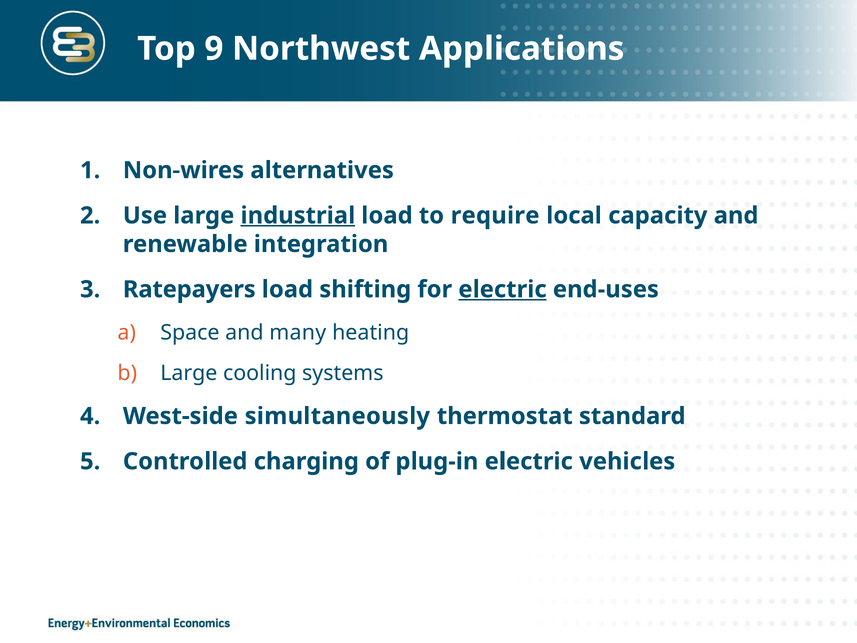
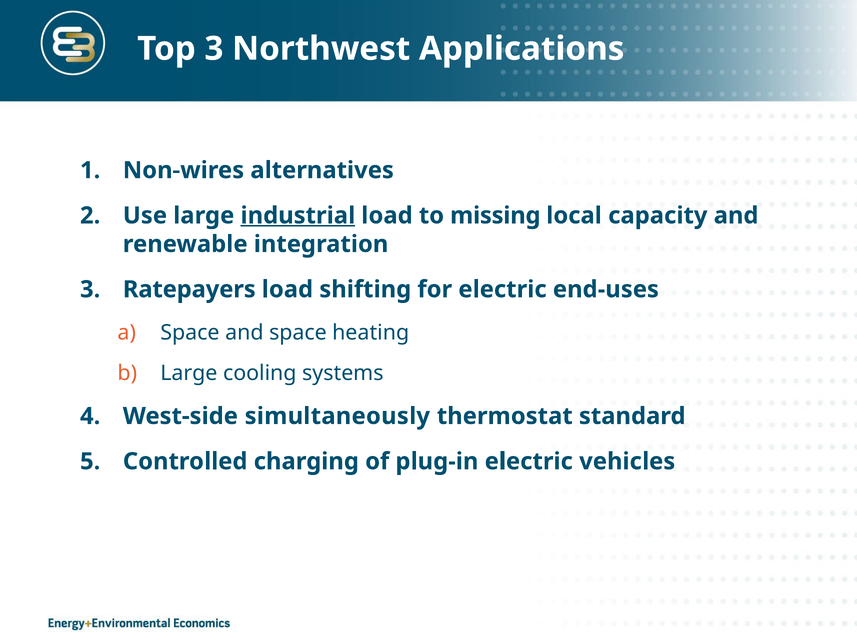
Top 9: 9 -> 3
require: require -> missing
electric at (503, 289) underline: present -> none
and many: many -> space
